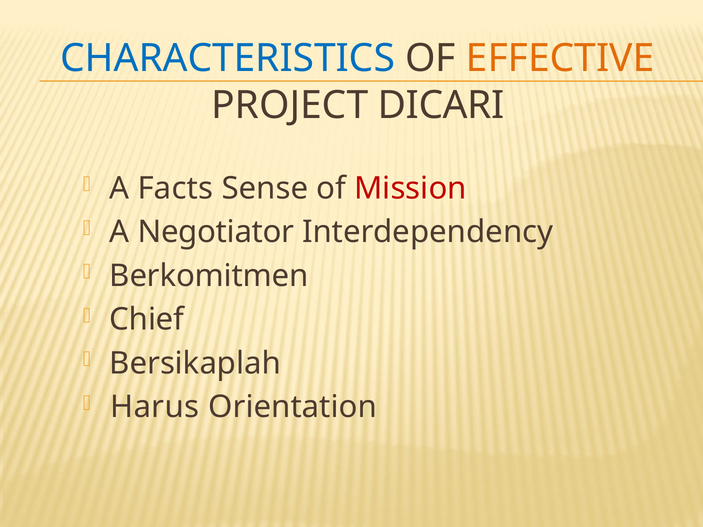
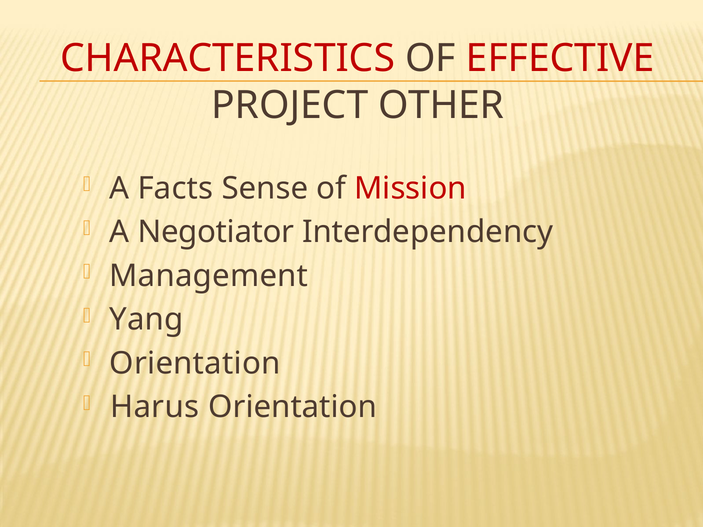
CHARACTERISTICS colour: blue -> red
EFFECTIVE colour: orange -> red
DICARI: DICARI -> OTHER
Berkomitmen: Berkomitmen -> Management
Chief: Chief -> Yang
Bersikaplah at (195, 363): Bersikaplah -> Orientation
